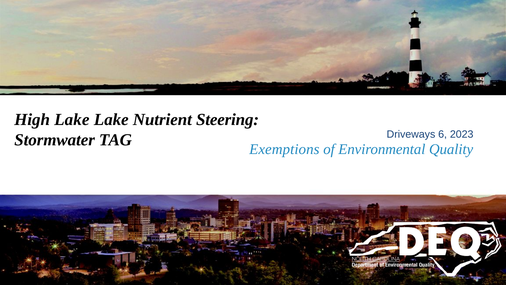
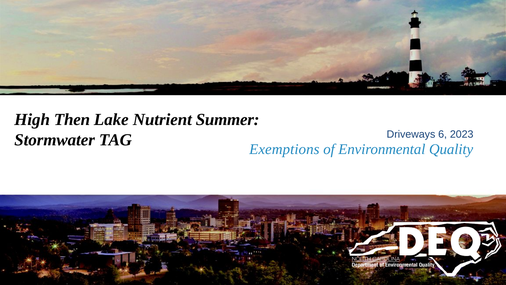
High Lake: Lake -> Then
Steering: Steering -> Summer
